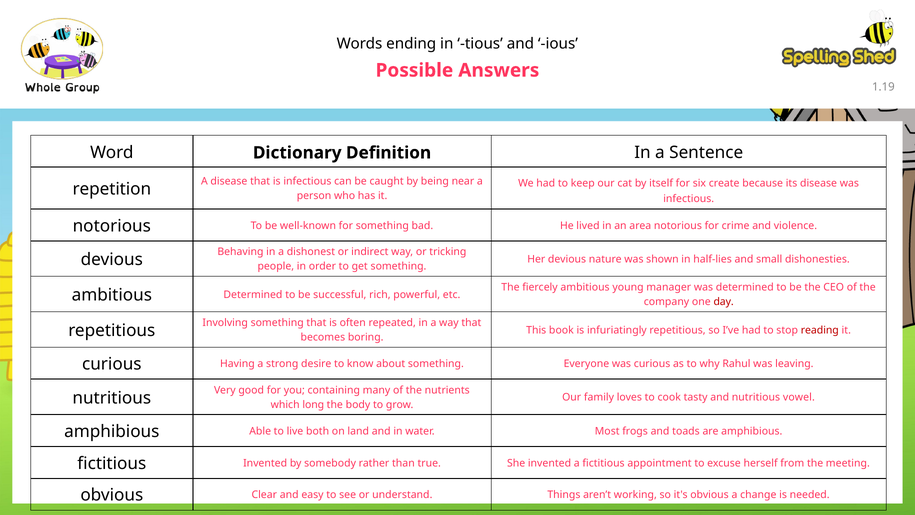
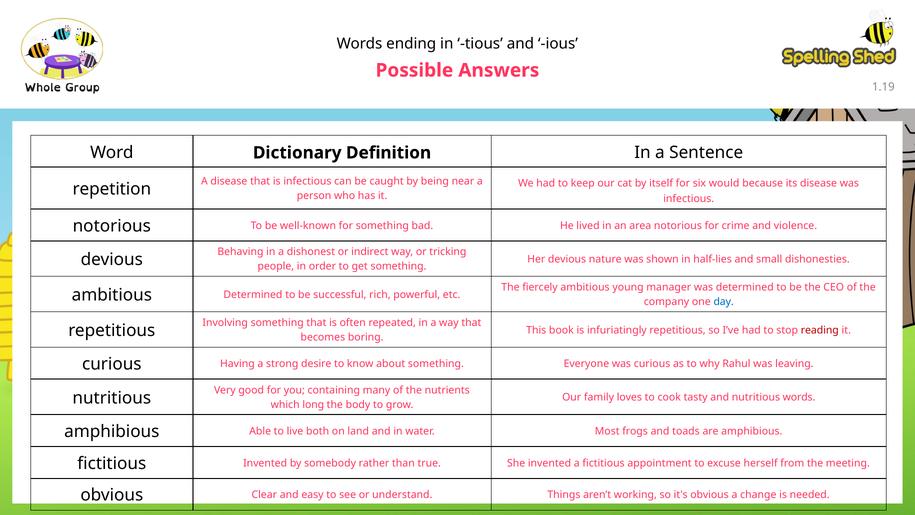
create: create -> would
day colour: red -> blue
nutritious vowel: vowel -> words
